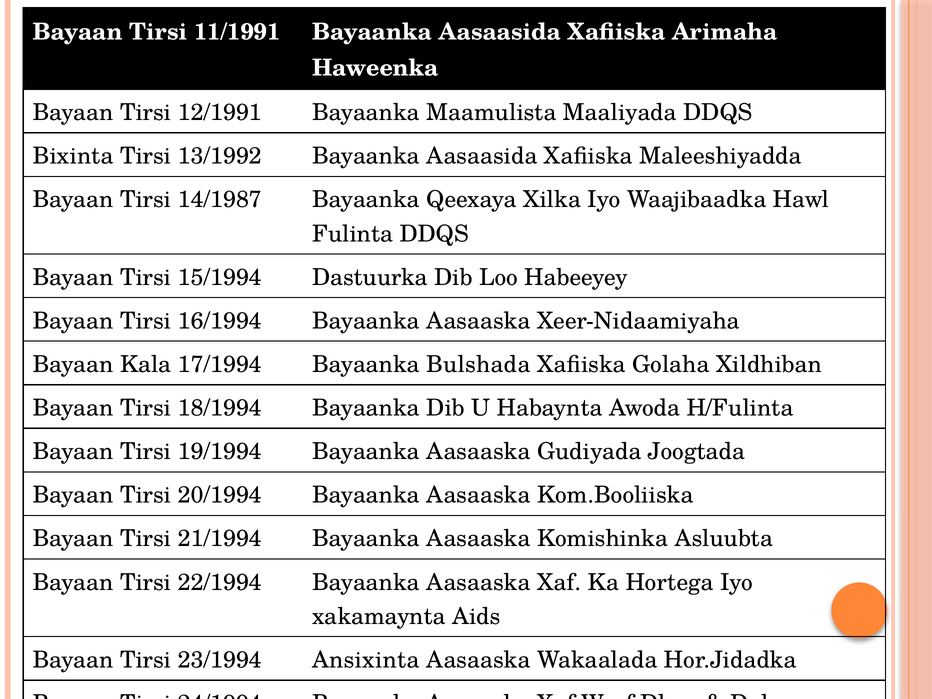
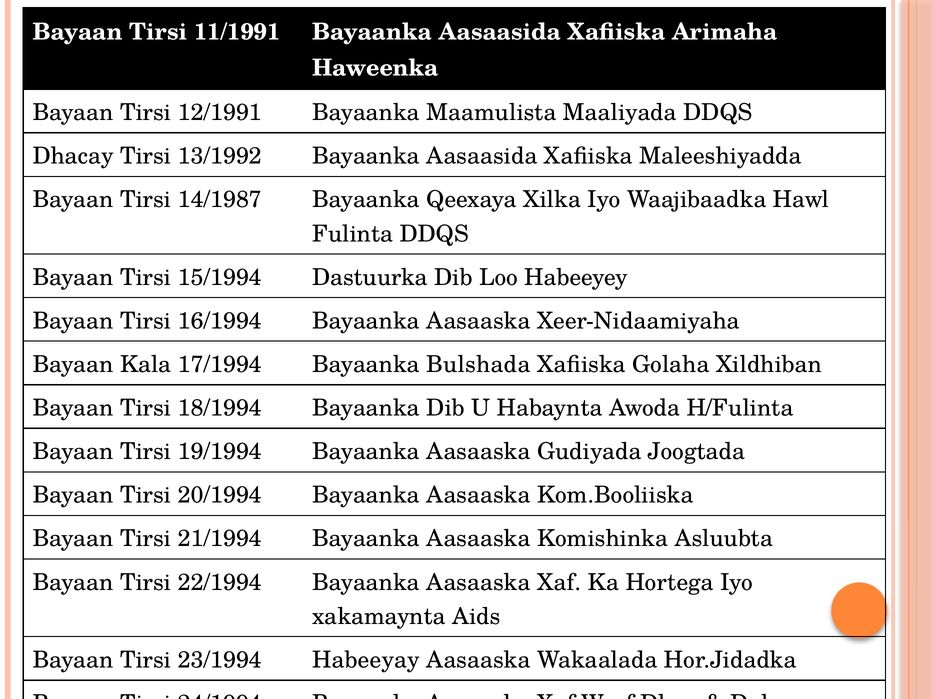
Bixinta: Bixinta -> Dhacay
Ansixinta: Ansixinta -> Habeeyay
